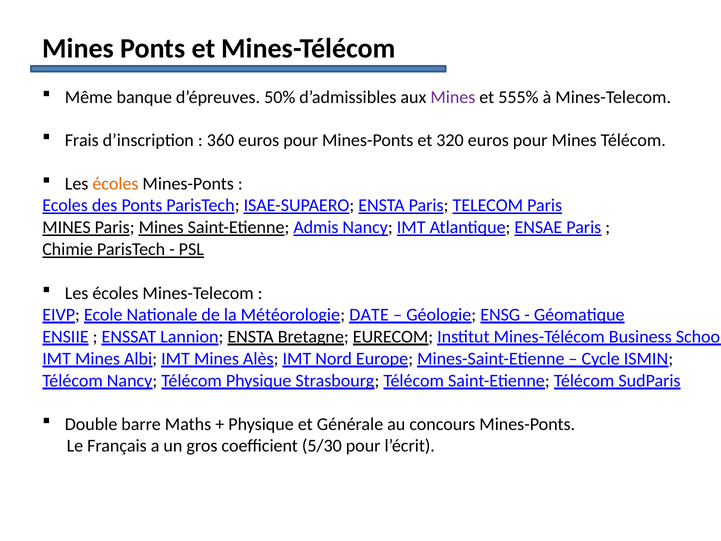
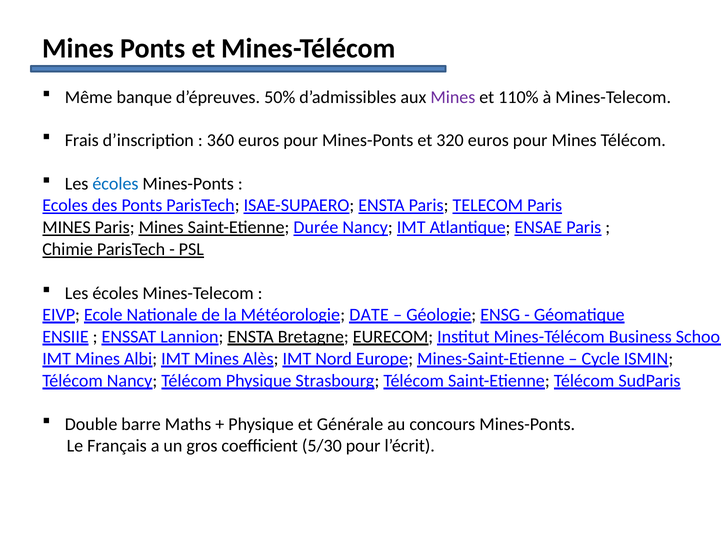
555%: 555% -> 110%
écoles at (115, 184) colour: orange -> blue
Admis: Admis -> Durée
